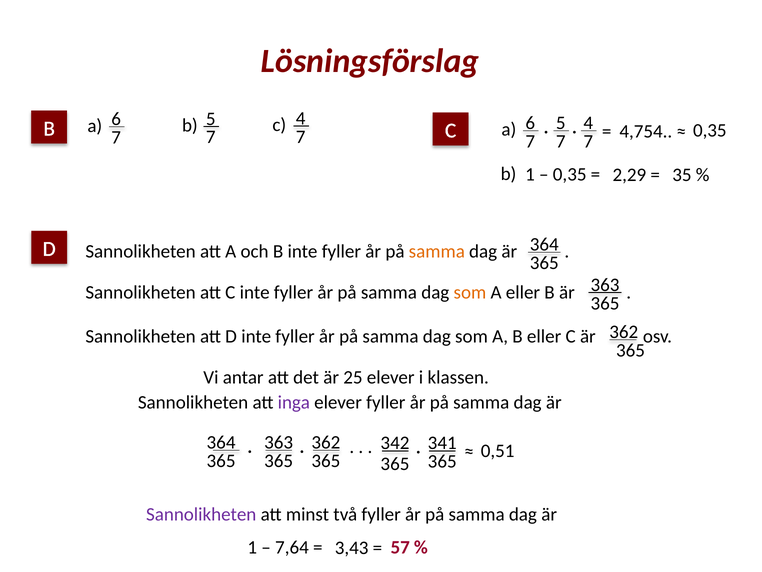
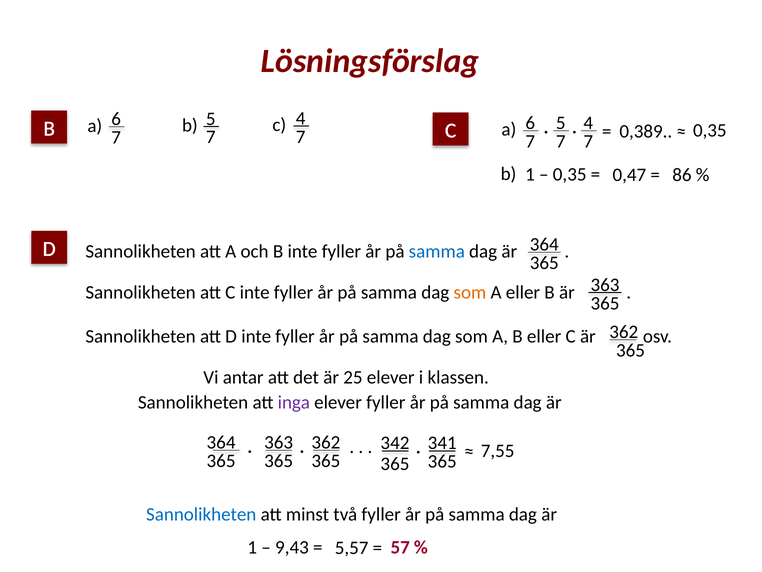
4,754: 4,754 -> 0,389
2,29: 2,29 -> 0,47
35: 35 -> 86
samma at (437, 251) colour: orange -> blue
0,51: 0,51 -> 7,55
Sannolikheten at (201, 514) colour: purple -> blue
7,64: 7,64 -> 9,43
3,43: 3,43 -> 5,57
